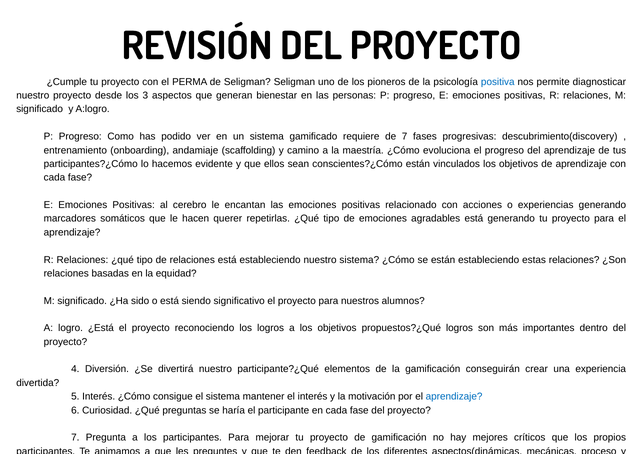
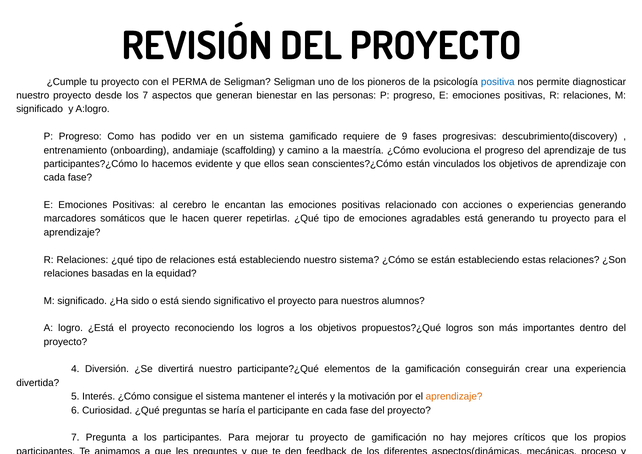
los 3: 3 -> 7
de 7: 7 -> 9
aprendizaje at (454, 397) colour: blue -> orange
